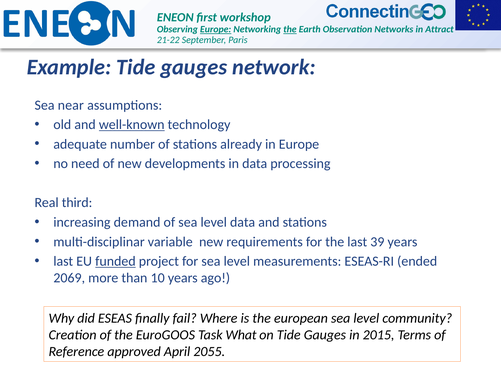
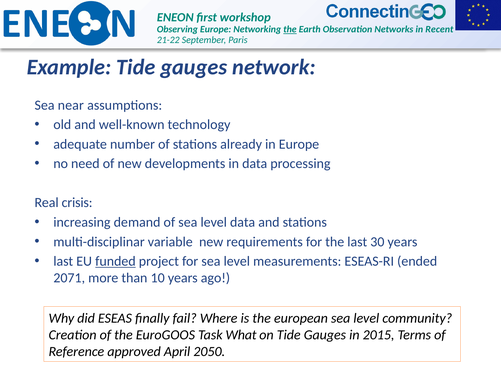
Europe at (216, 29) underline: present -> none
Attract: Attract -> Recent
well-known underline: present -> none
third: third -> crisis
39: 39 -> 30
2069: 2069 -> 2071
2055: 2055 -> 2050
